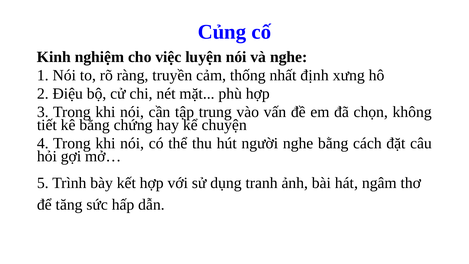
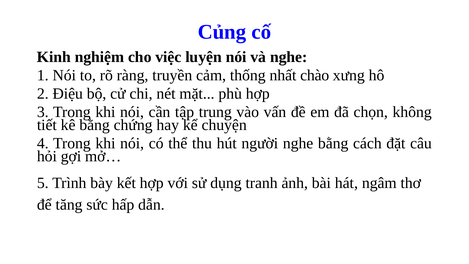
định: định -> chào
